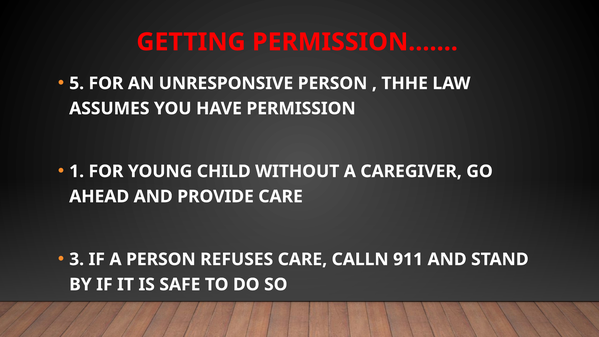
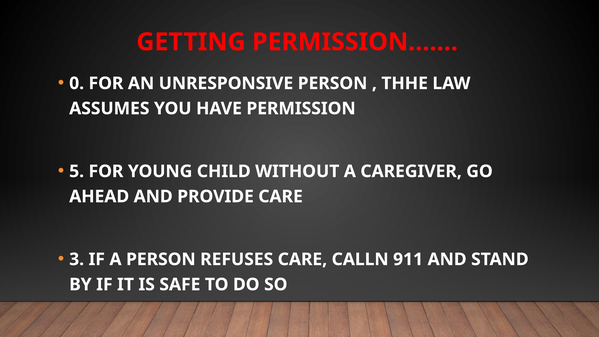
5: 5 -> 0
1: 1 -> 5
